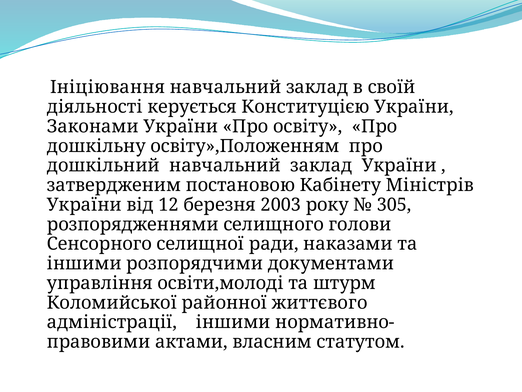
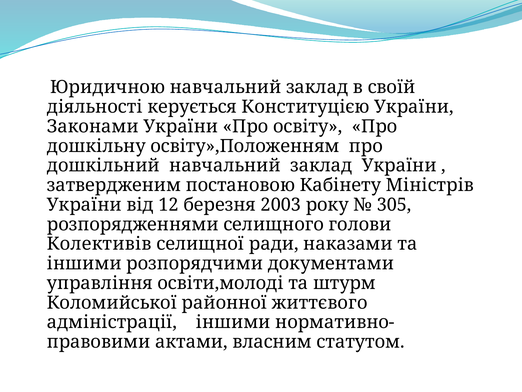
Ініціювання: Ініціювання -> Юридичною
Сенсорного: Сенсорного -> Колективів
